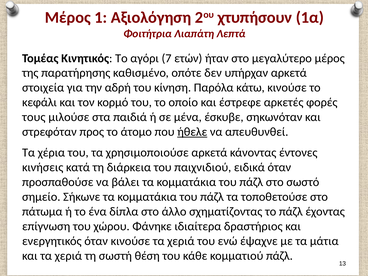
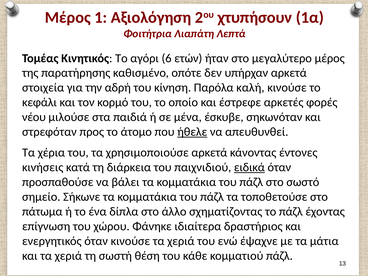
7: 7 -> 6
κάτω: κάτω -> καλή
τους: τους -> νέου
ειδικά underline: none -> present
